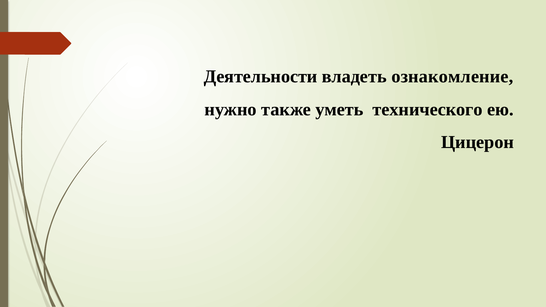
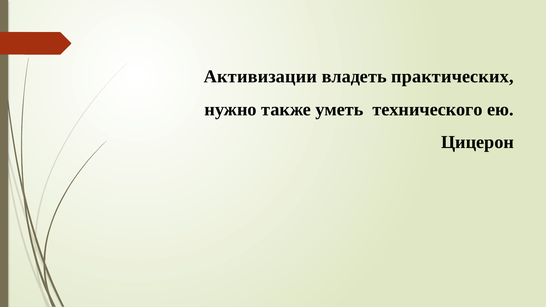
Деятельности: Деятельности -> Активизации
ознакомление: ознакомление -> практических
